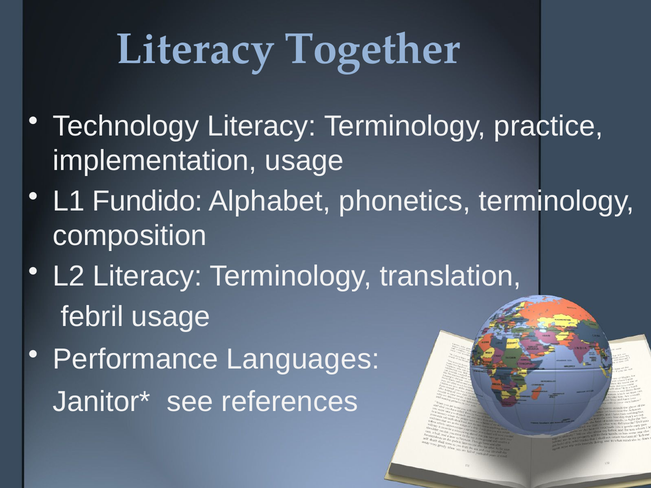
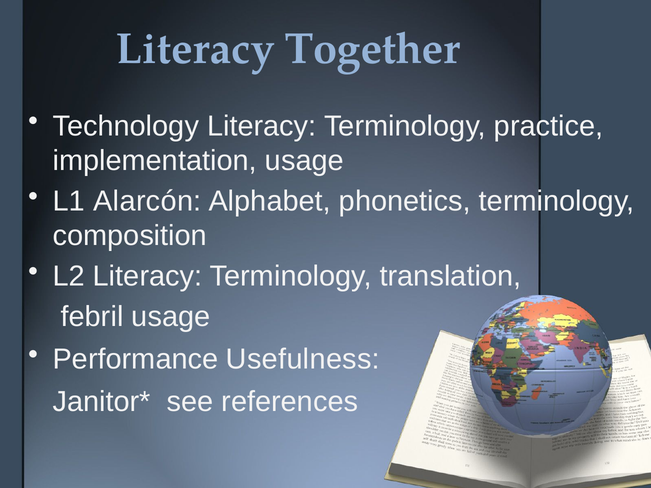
Fundido: Fundido -> Alarcón
Languages: Languages -> Usefulness
